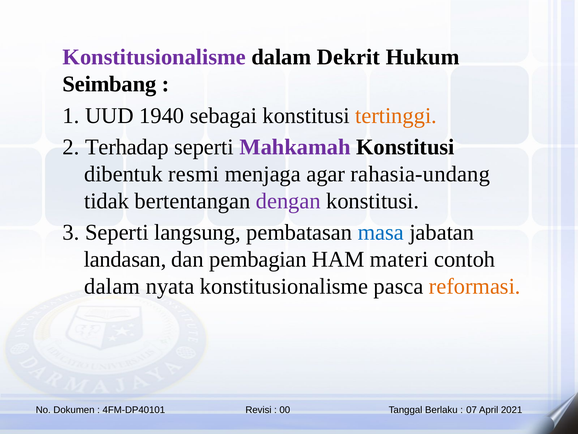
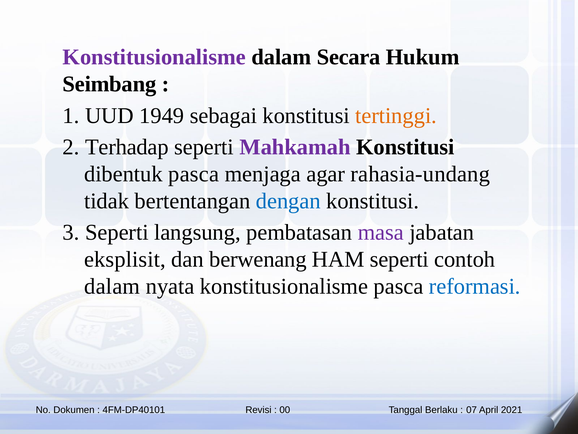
Dekrit: Dekrit -> Secara
1940: 1940 -> 1949
dibentuk resmi: resmi -> pasca
dengan colour: purple -> blue
masa colour: blue -> purple
landasan: landasan -> eksplisit
pembagian: pembagian -> berwenang
HAM materi: materi -> seperti
reformasi colour: orange -> blue
